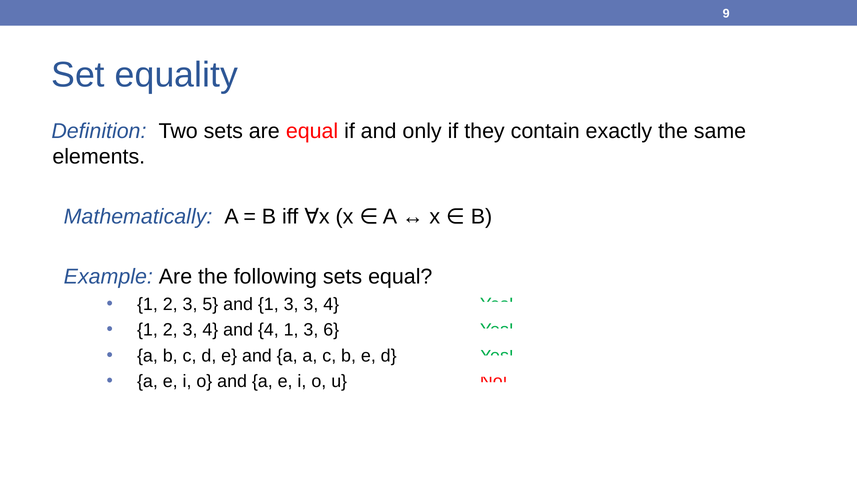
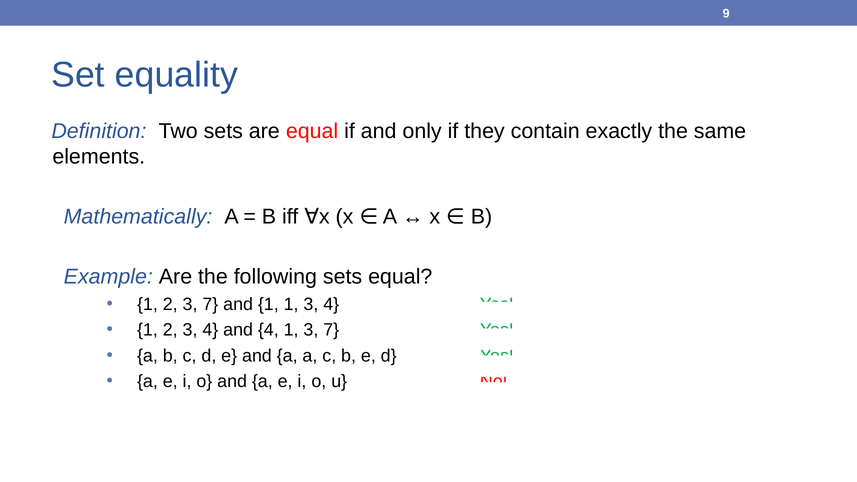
2 3 5: 5 -> 7
and 1 3: 3 -> 1
1 3 6: 6 -> 7
